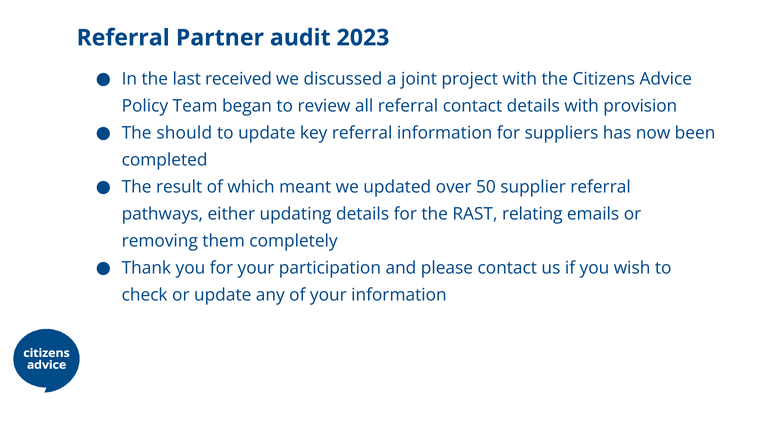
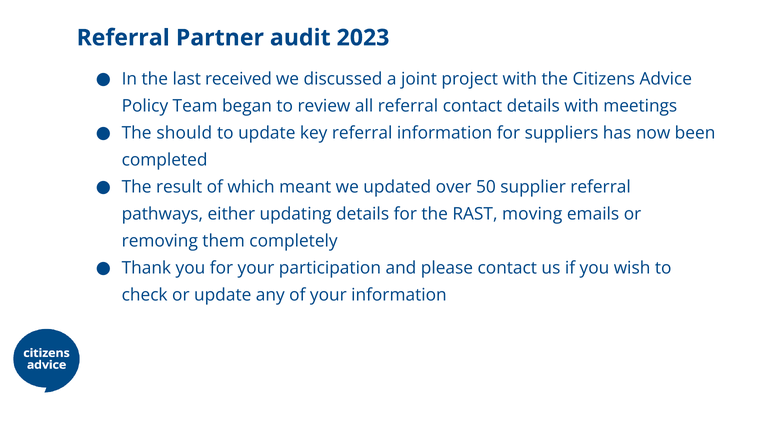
provision: provision -> meetings
relating: relating -> moving
